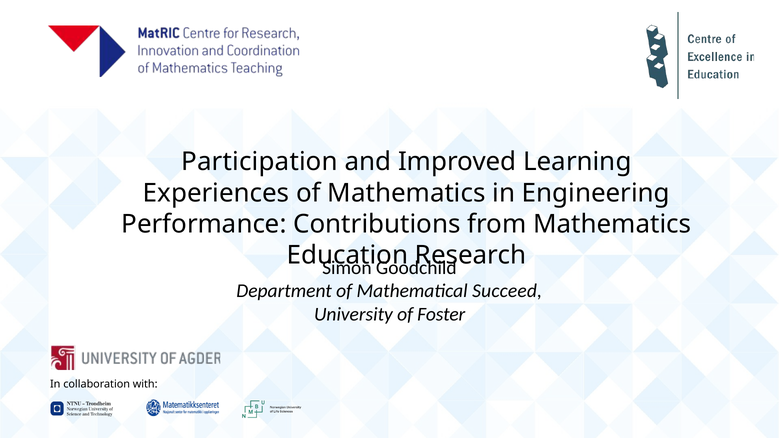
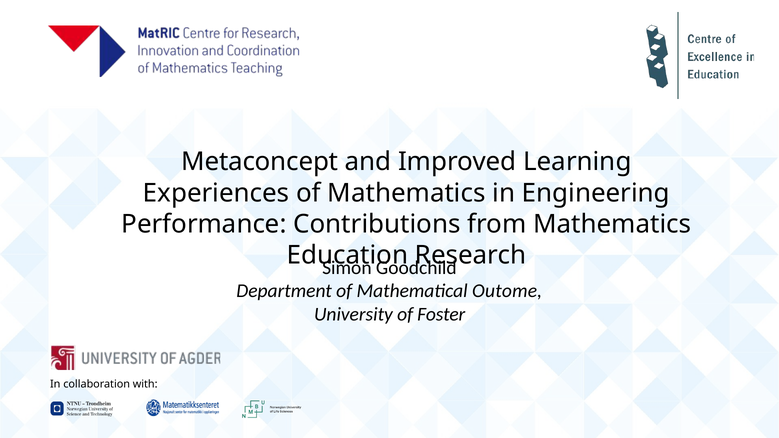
Participation: Participation -> Metaconcept
Succeed: Succeed -> Outome
